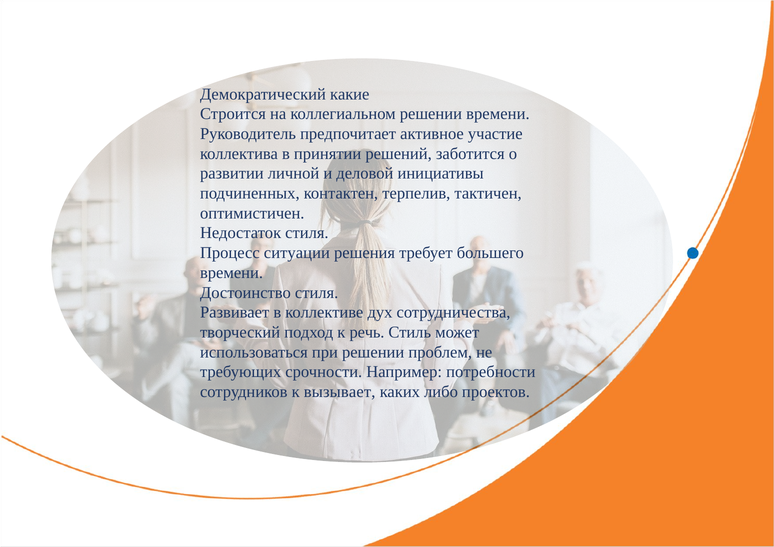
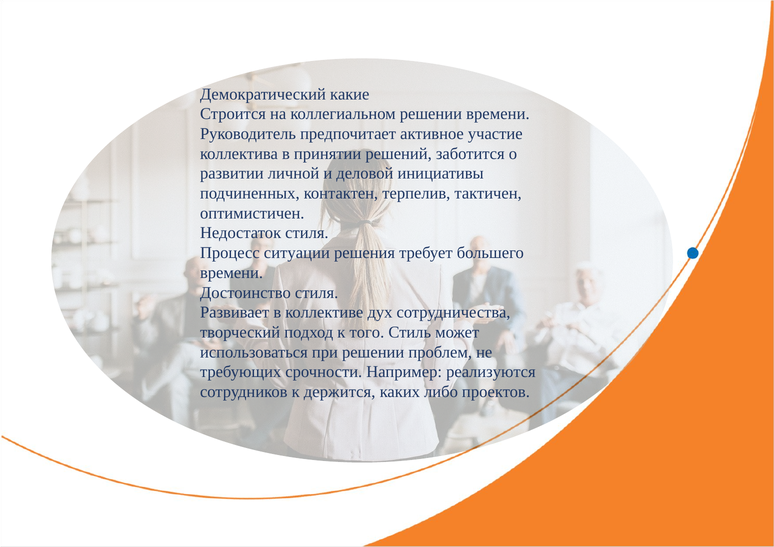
речь: речь -> того
потребности: потребности -> реализуются
вызывает: вызывает -> держится
